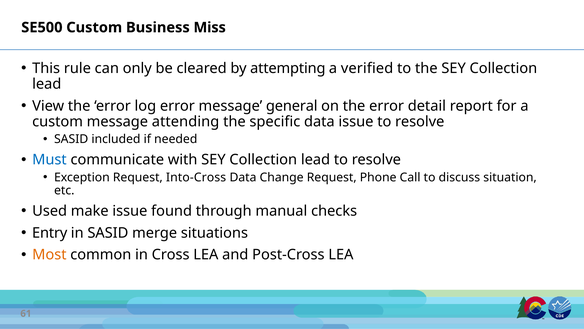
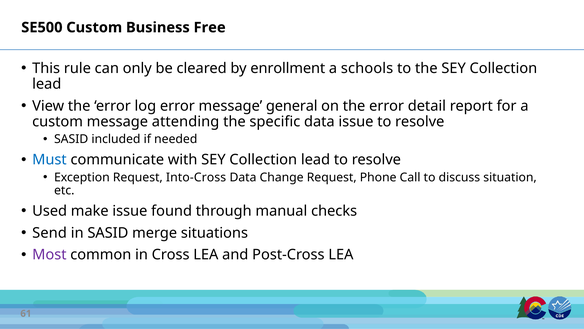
Miss: Miss -> Free
attempting: attempting -> enrollment
verified: verified -> schools
Entry: Entry -> Send
Most colour: orange -> purple
